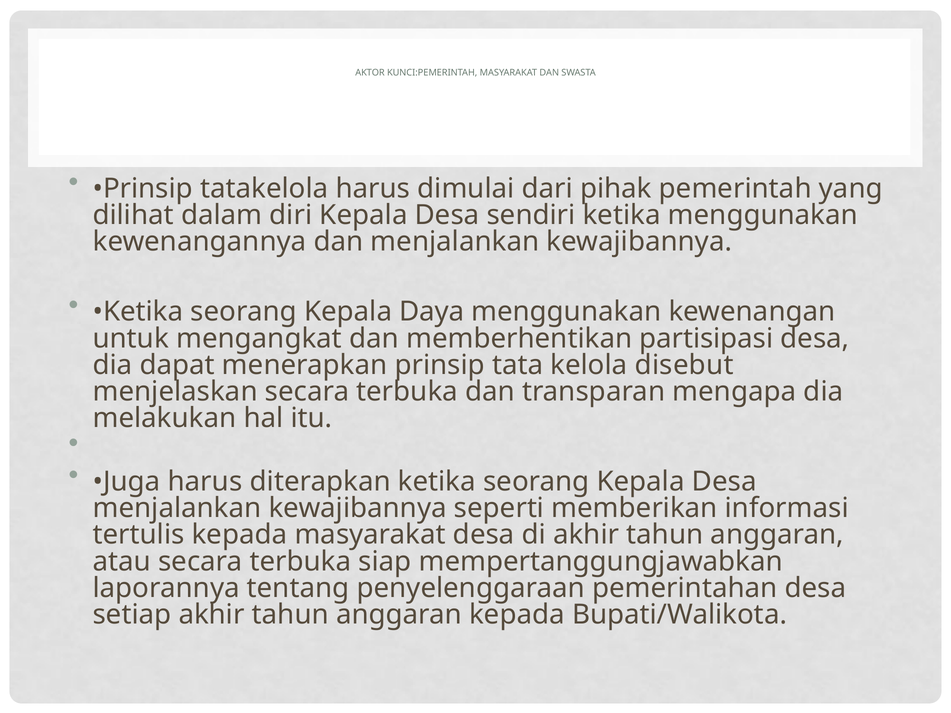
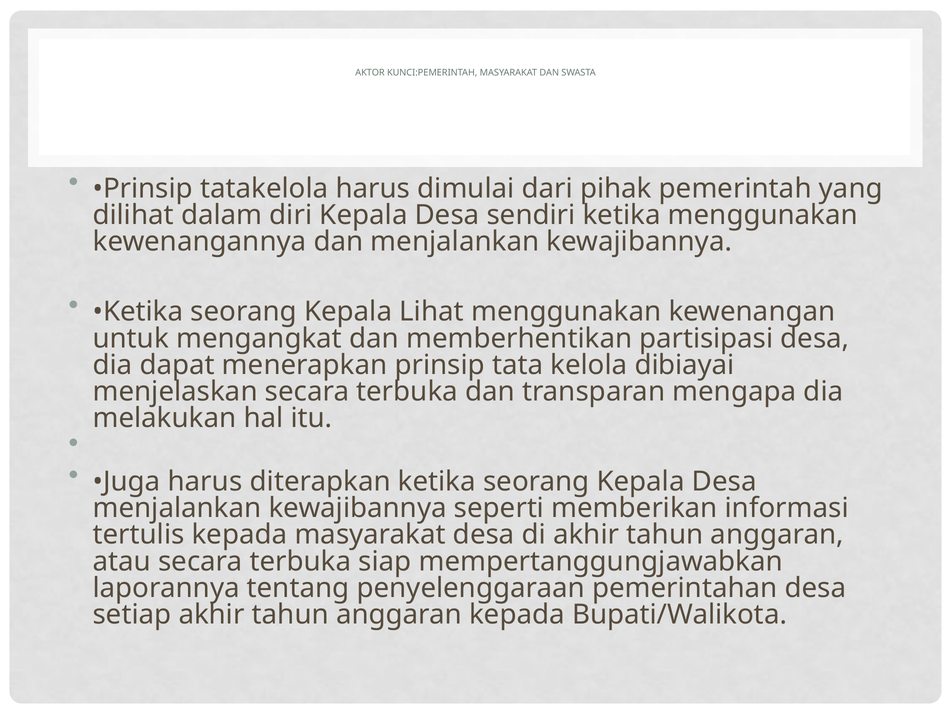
Daya: Daya -> Lihat
disebut: disebut -> dibiayai
